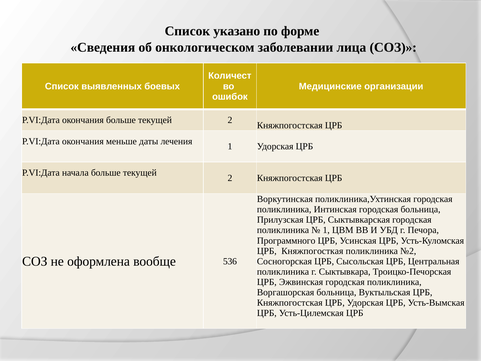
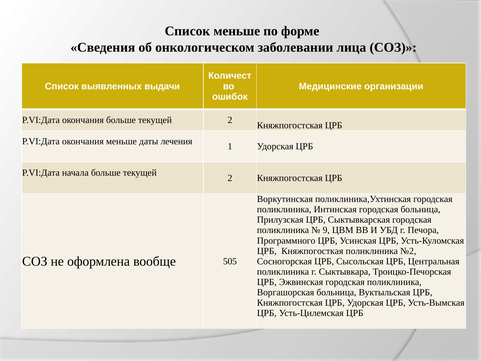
Список указано: указано -> меньше
боевых: боевых -> выдачи
1 at (326, 230): 1 -> 9
536: 536 -> 505
